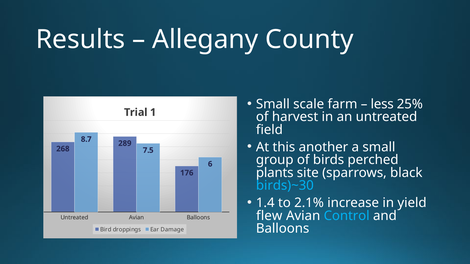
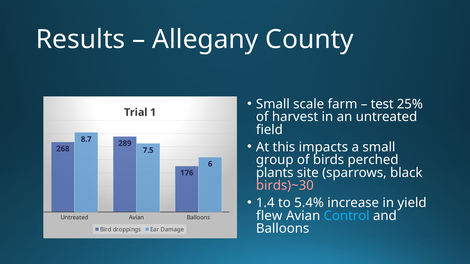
less: less -> test
another: another -> impacts
birds)~30 colour: light blue -> pink
2.1%: 2.1% -> 5.4%
